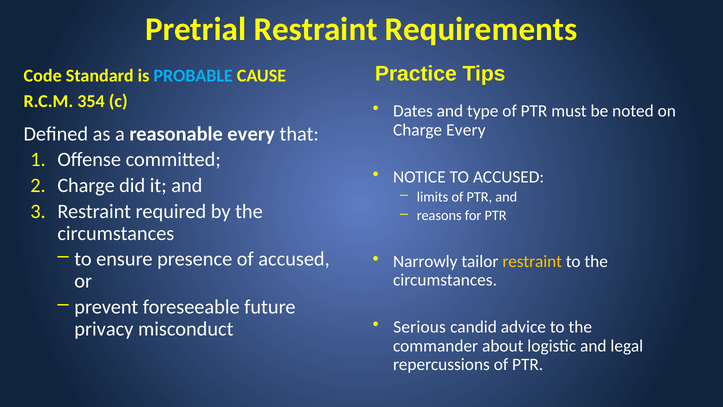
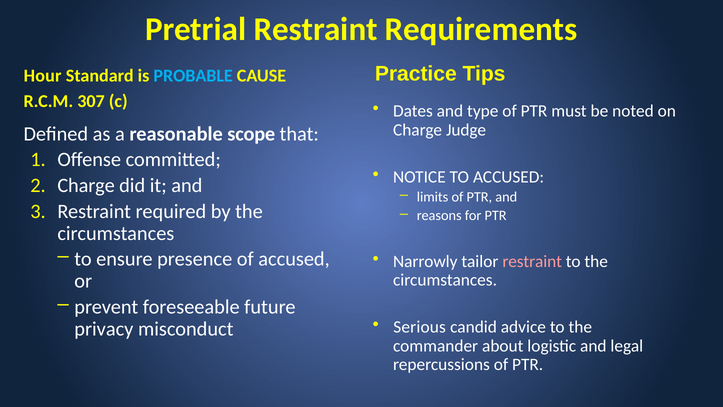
Code: Code -> Hour
354: 354 -> 307
Charge Every: Every -> Judge
reasonable every: every -> scope
restraint at (532, 261) colour: yellow -> pink
